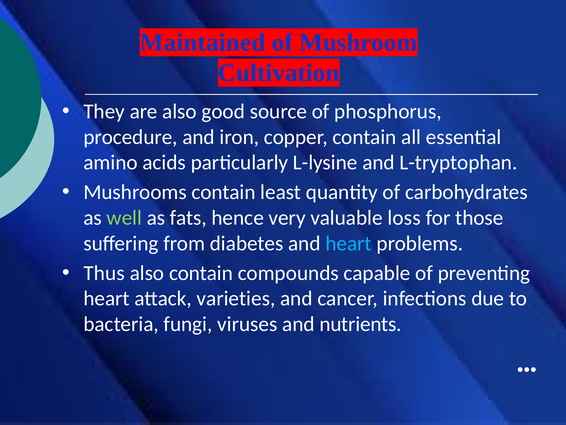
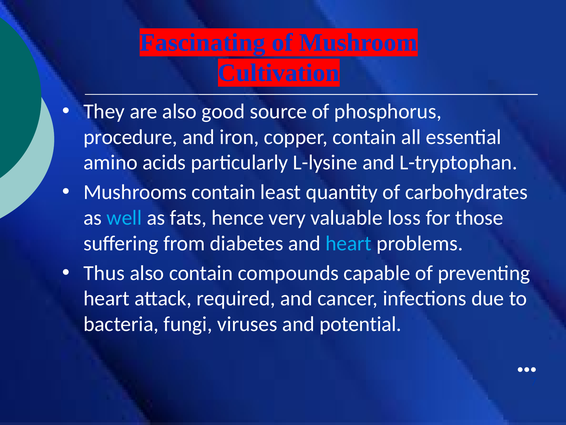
Maintained: Maintained -> Fascinating
well colour: light green -> light blue
varieties: varieties -> required
nutrients: nutrients -> potential
